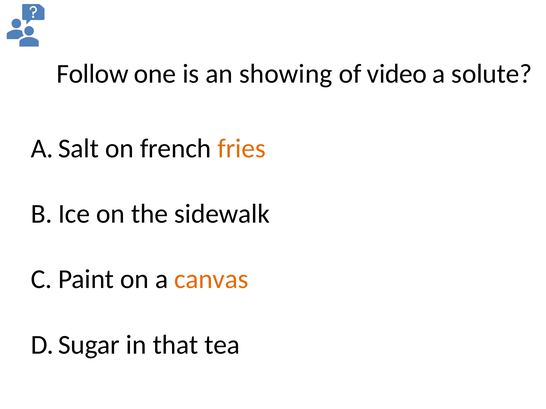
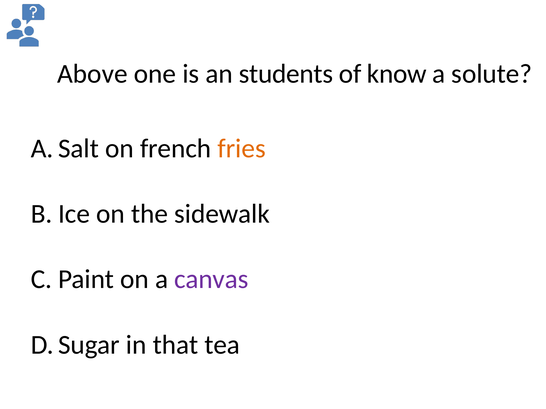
Follow: Follow -> Above
showing: showing -> students
video: video -> know
canvas colour: orange -> purple
